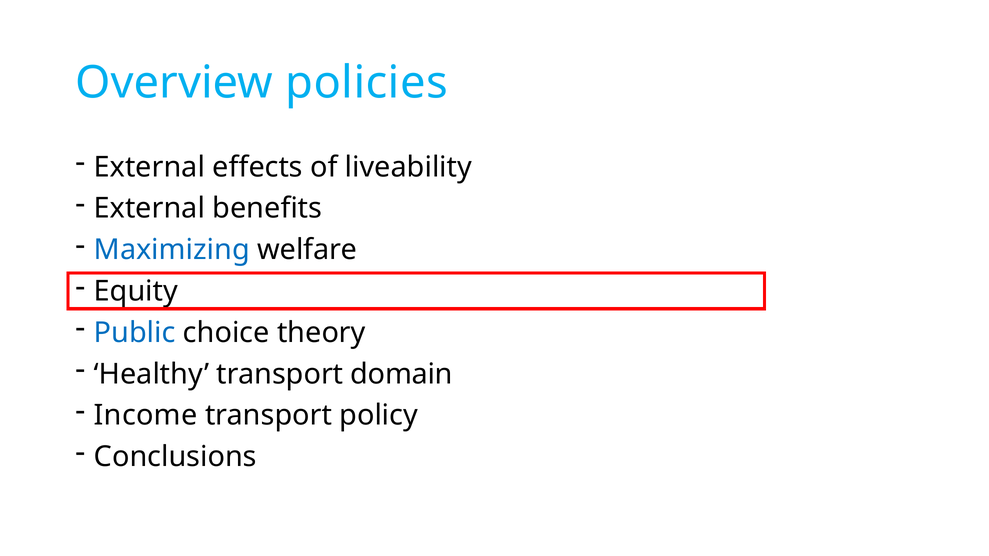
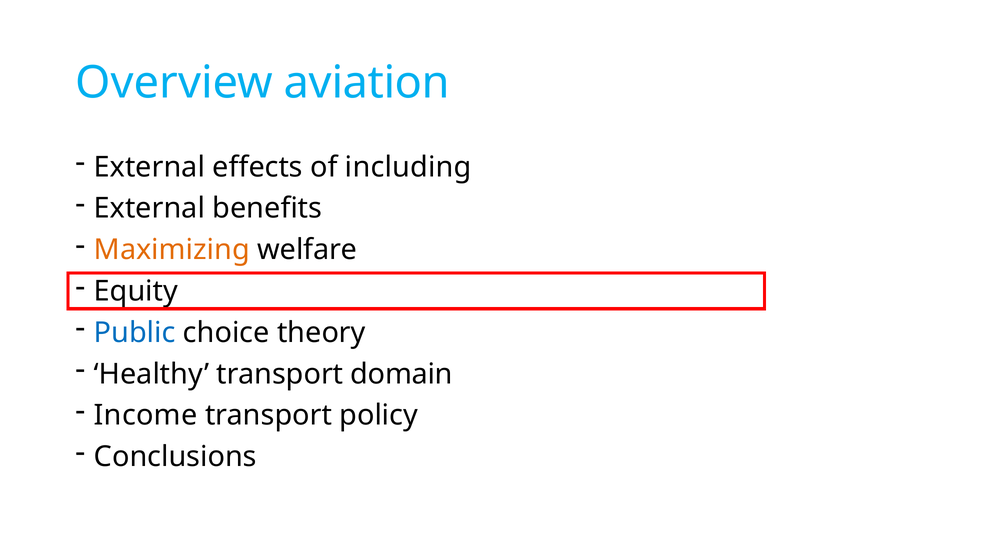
policies: policies -> aviation
liveability: liveability -> including
Maximizing colour: blue -> orange
